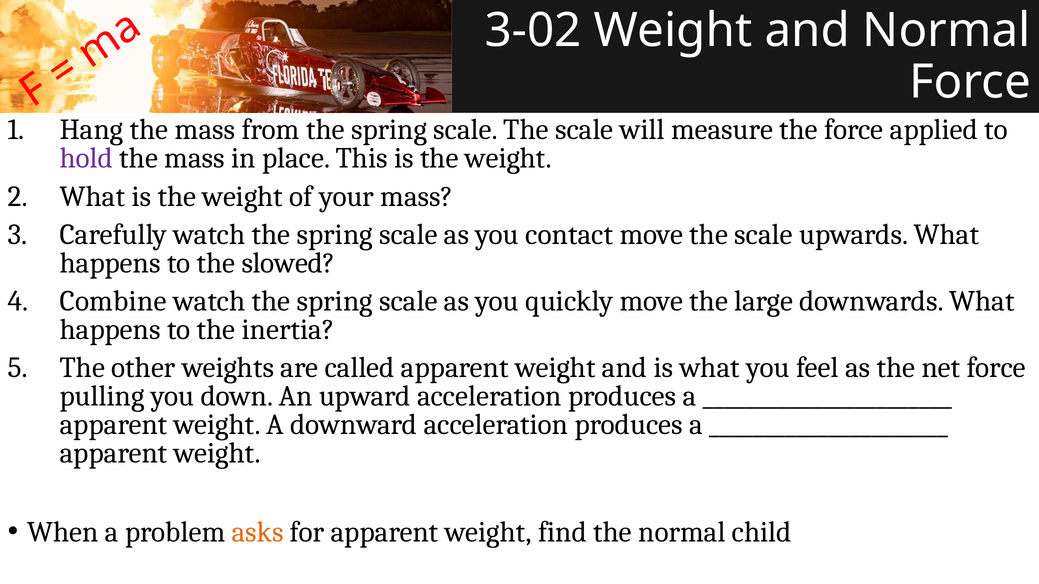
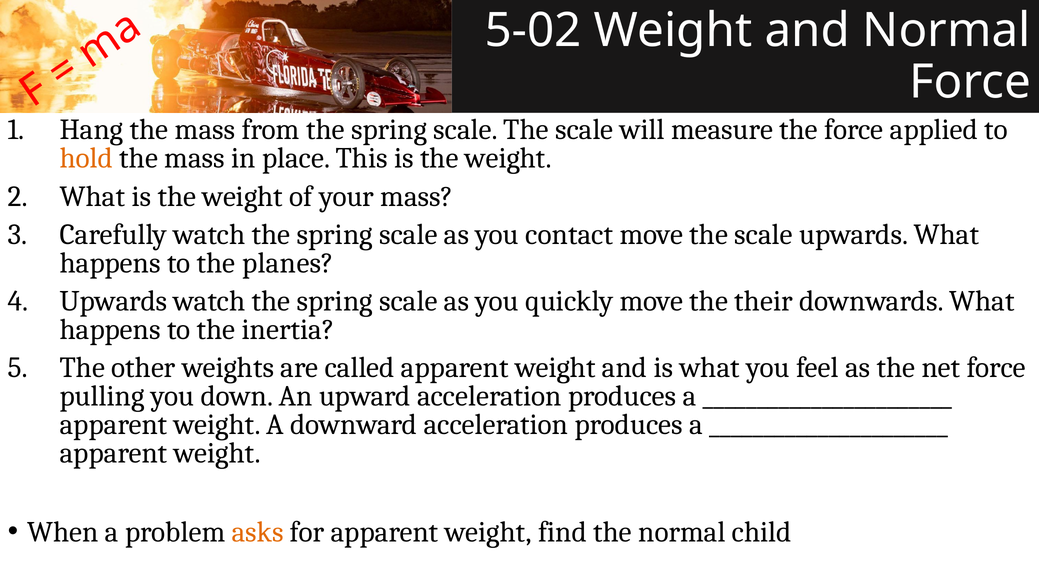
3-02: 3-02 -> 5-02
hold colour: purple -> orange
slowed: slowed -> planes
Combine at (113, 301): Combine -> Upwards
large: large -> their
